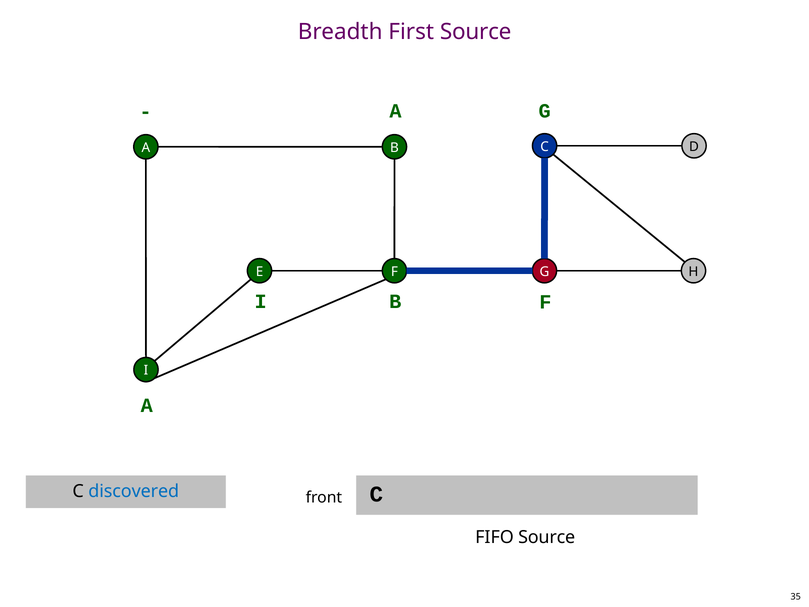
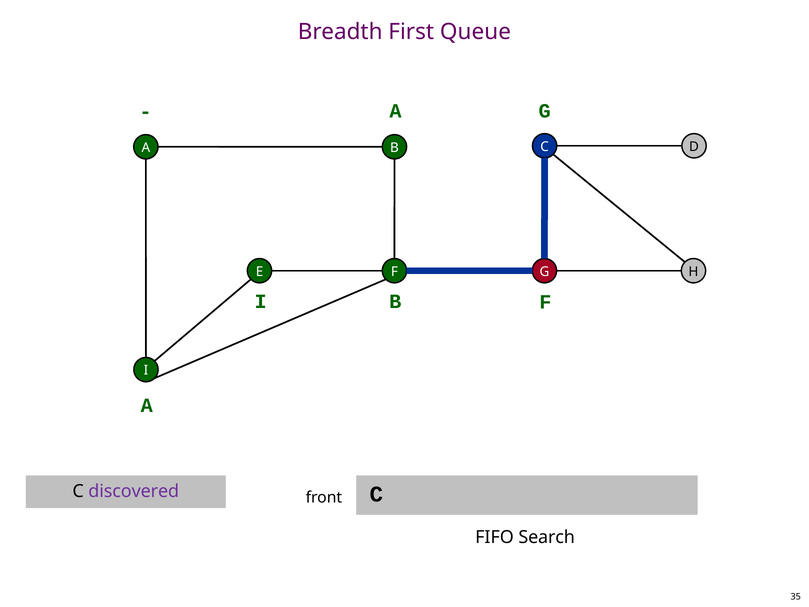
First Source: Source -> Queue
discovered colour: blue -> purple
FIFO Source: Source -> Search
